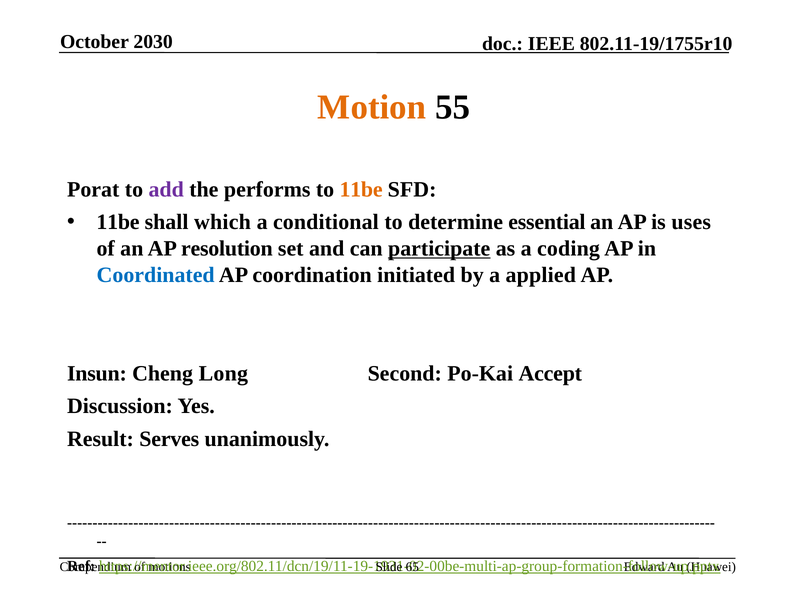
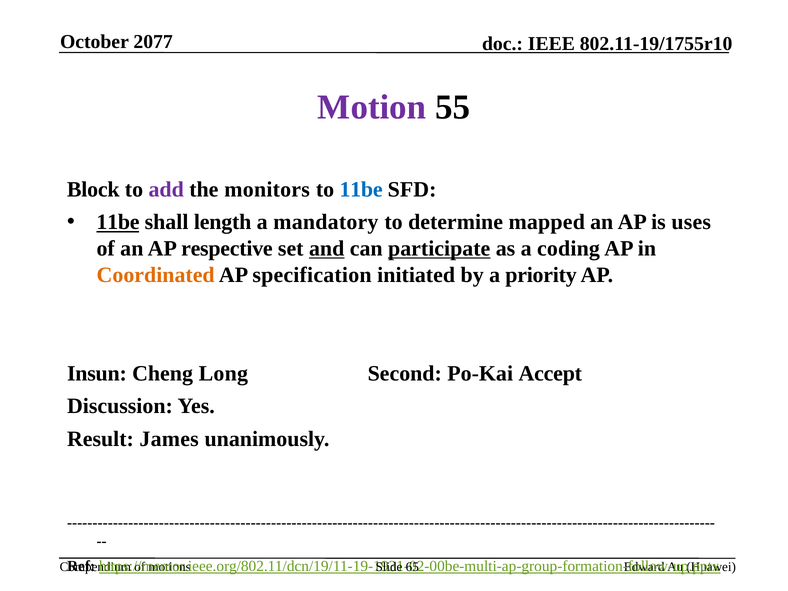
2030: 2030 -> 2077
Motion colour: orange -> purple
Porat: Porat -> Block
performs: performs -> monitors
11be at (361, 189) colour: orange -> blue
11be at (118, 222) underline: none -> present
which: which -> length
conditional: conditional -> mandatory
essential: essential -> mapped
resolution: resolution -> respective
and underline: none -> present
Coordinated colour: blue -> orange
coordination: coordination -> specification
applied: applied -> priority
Serves: Serves -> James
